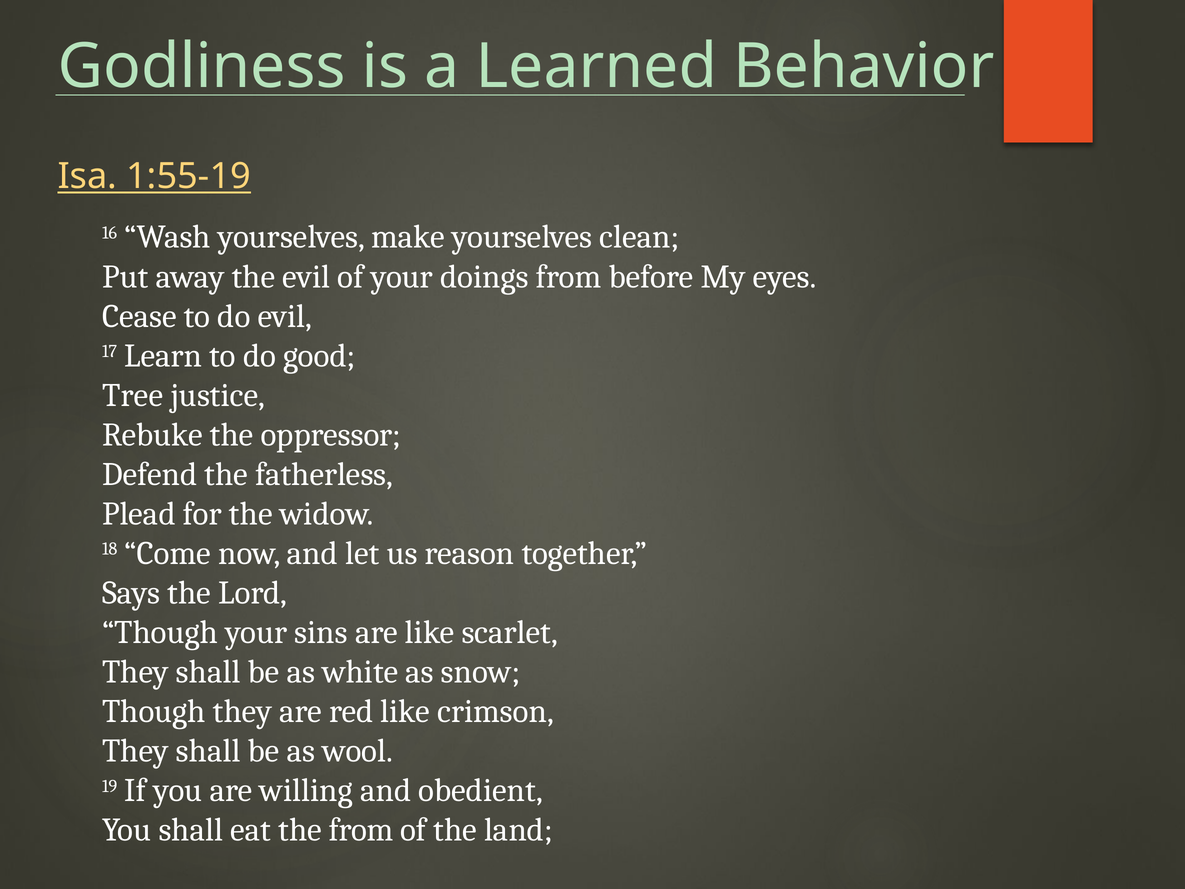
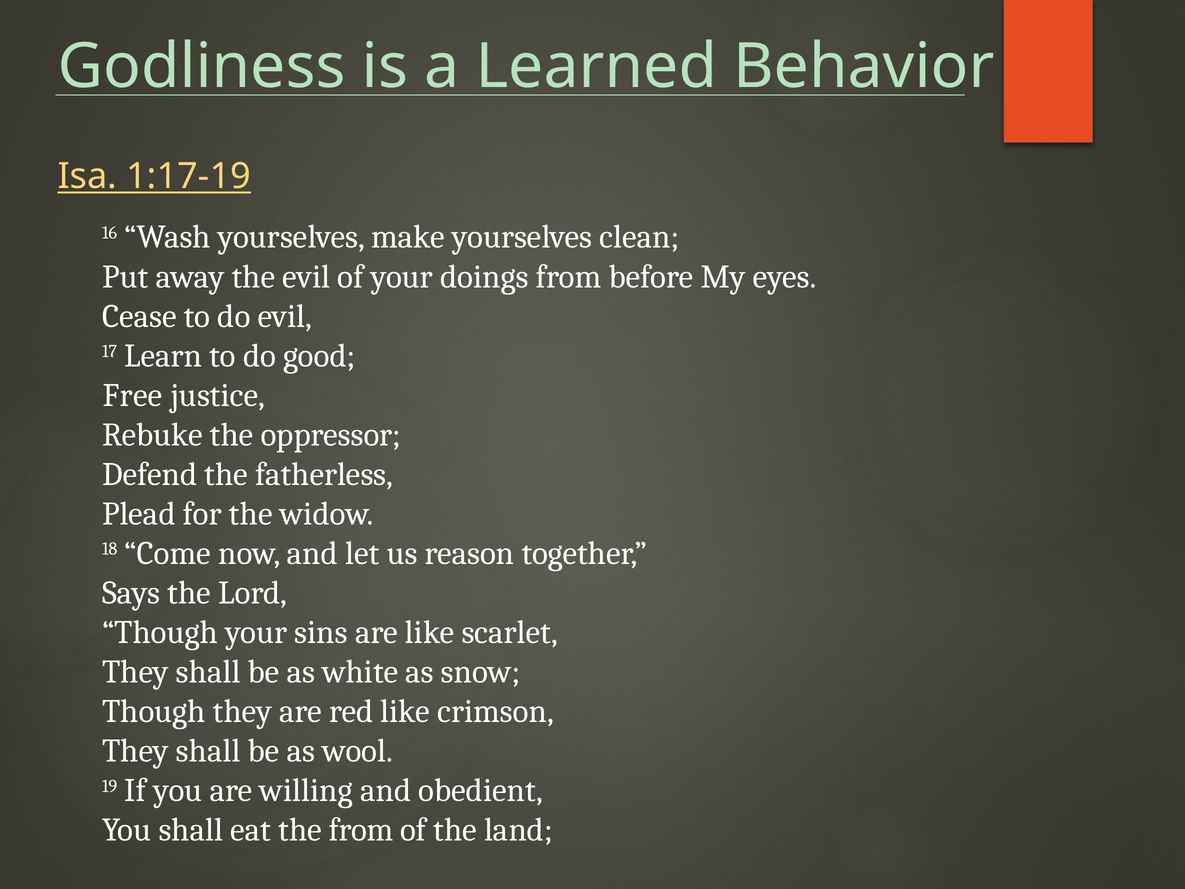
1:55-19: 1:55-19 -> 1:17-19
Tree: Tree -> Free
